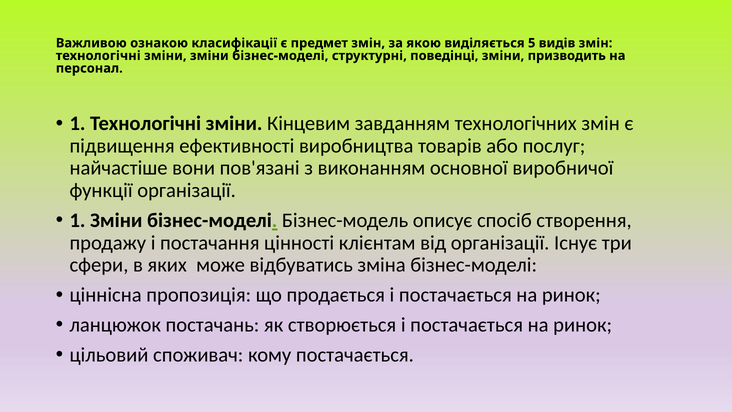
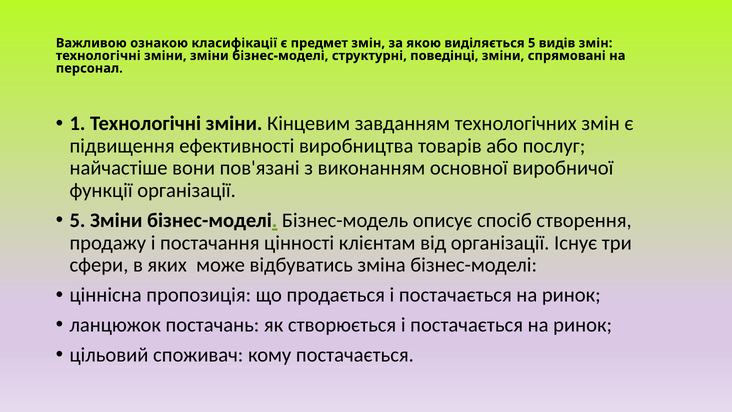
призводить: призводить -> спрямовані
1 at (77, 220): 1 -> 5
